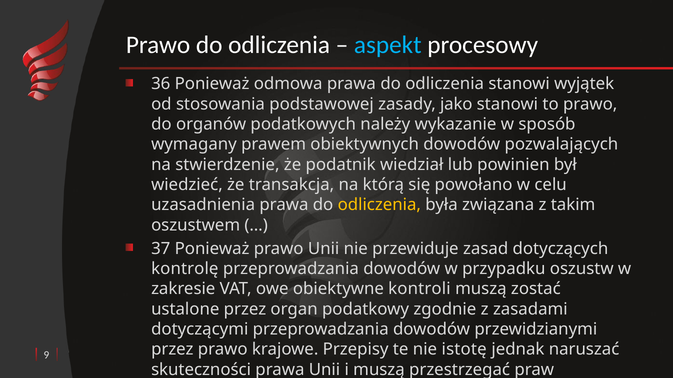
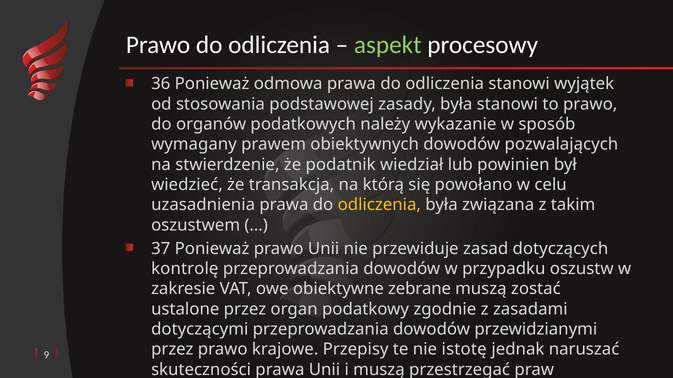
aspekt colour: light blue -> light green
zasady jako: jako -> była
kontroli: kontroli -> zebrane
